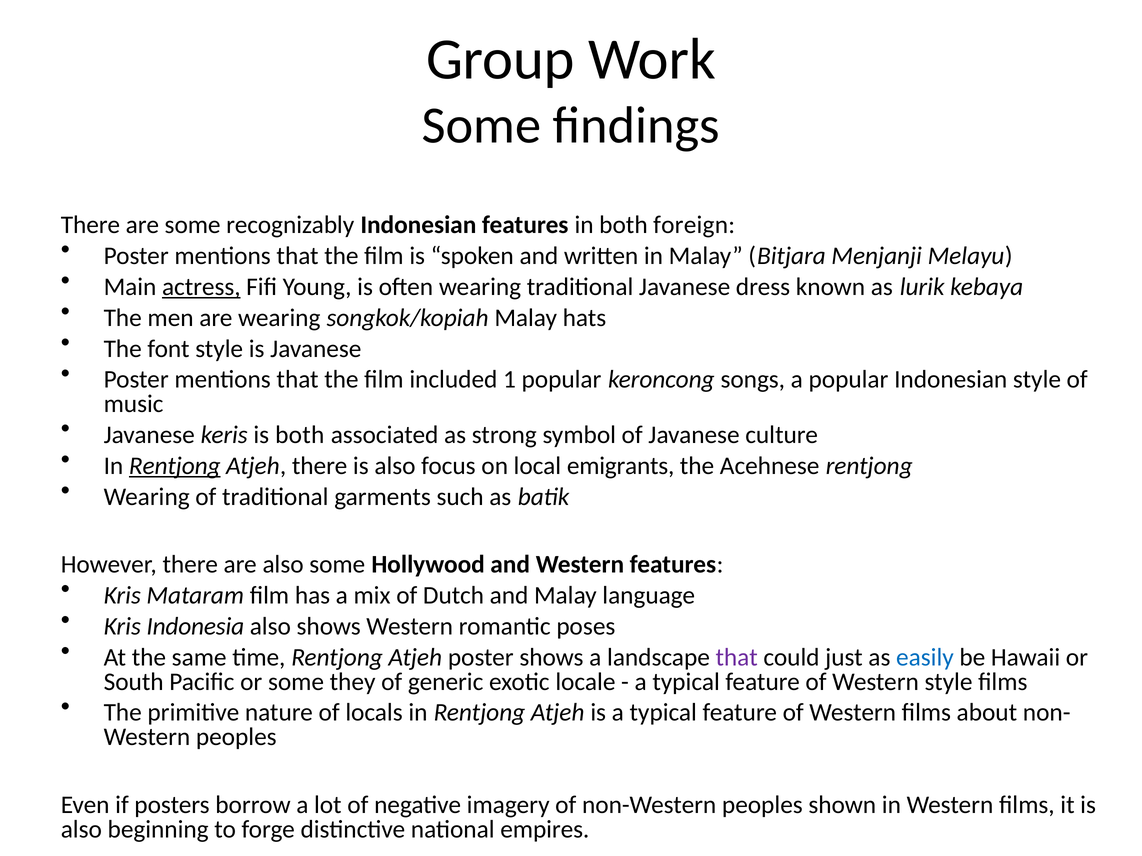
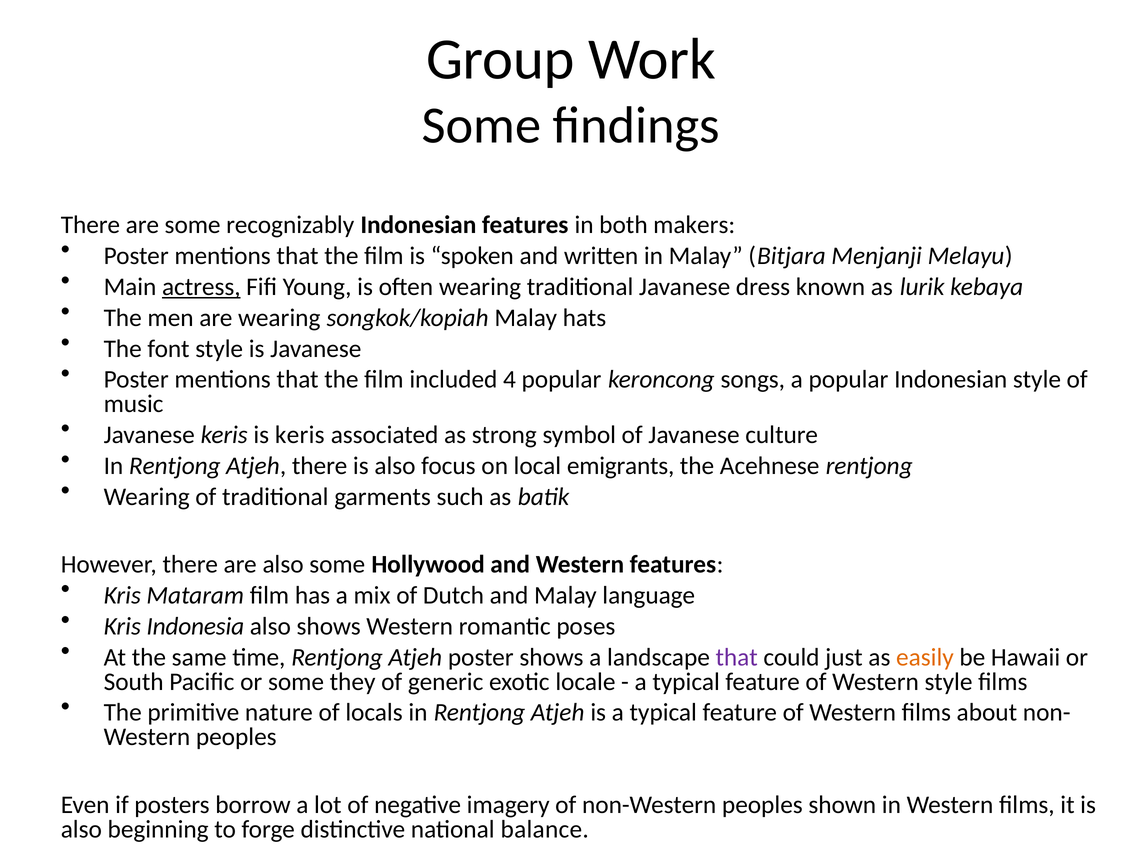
foreign: foreign -> makers
1: 1 -> 4
is both: both -> keris
Rentjong at (175, 466) underline: present -> none
easily colour: blue -> orange
empires: empires -> balance
